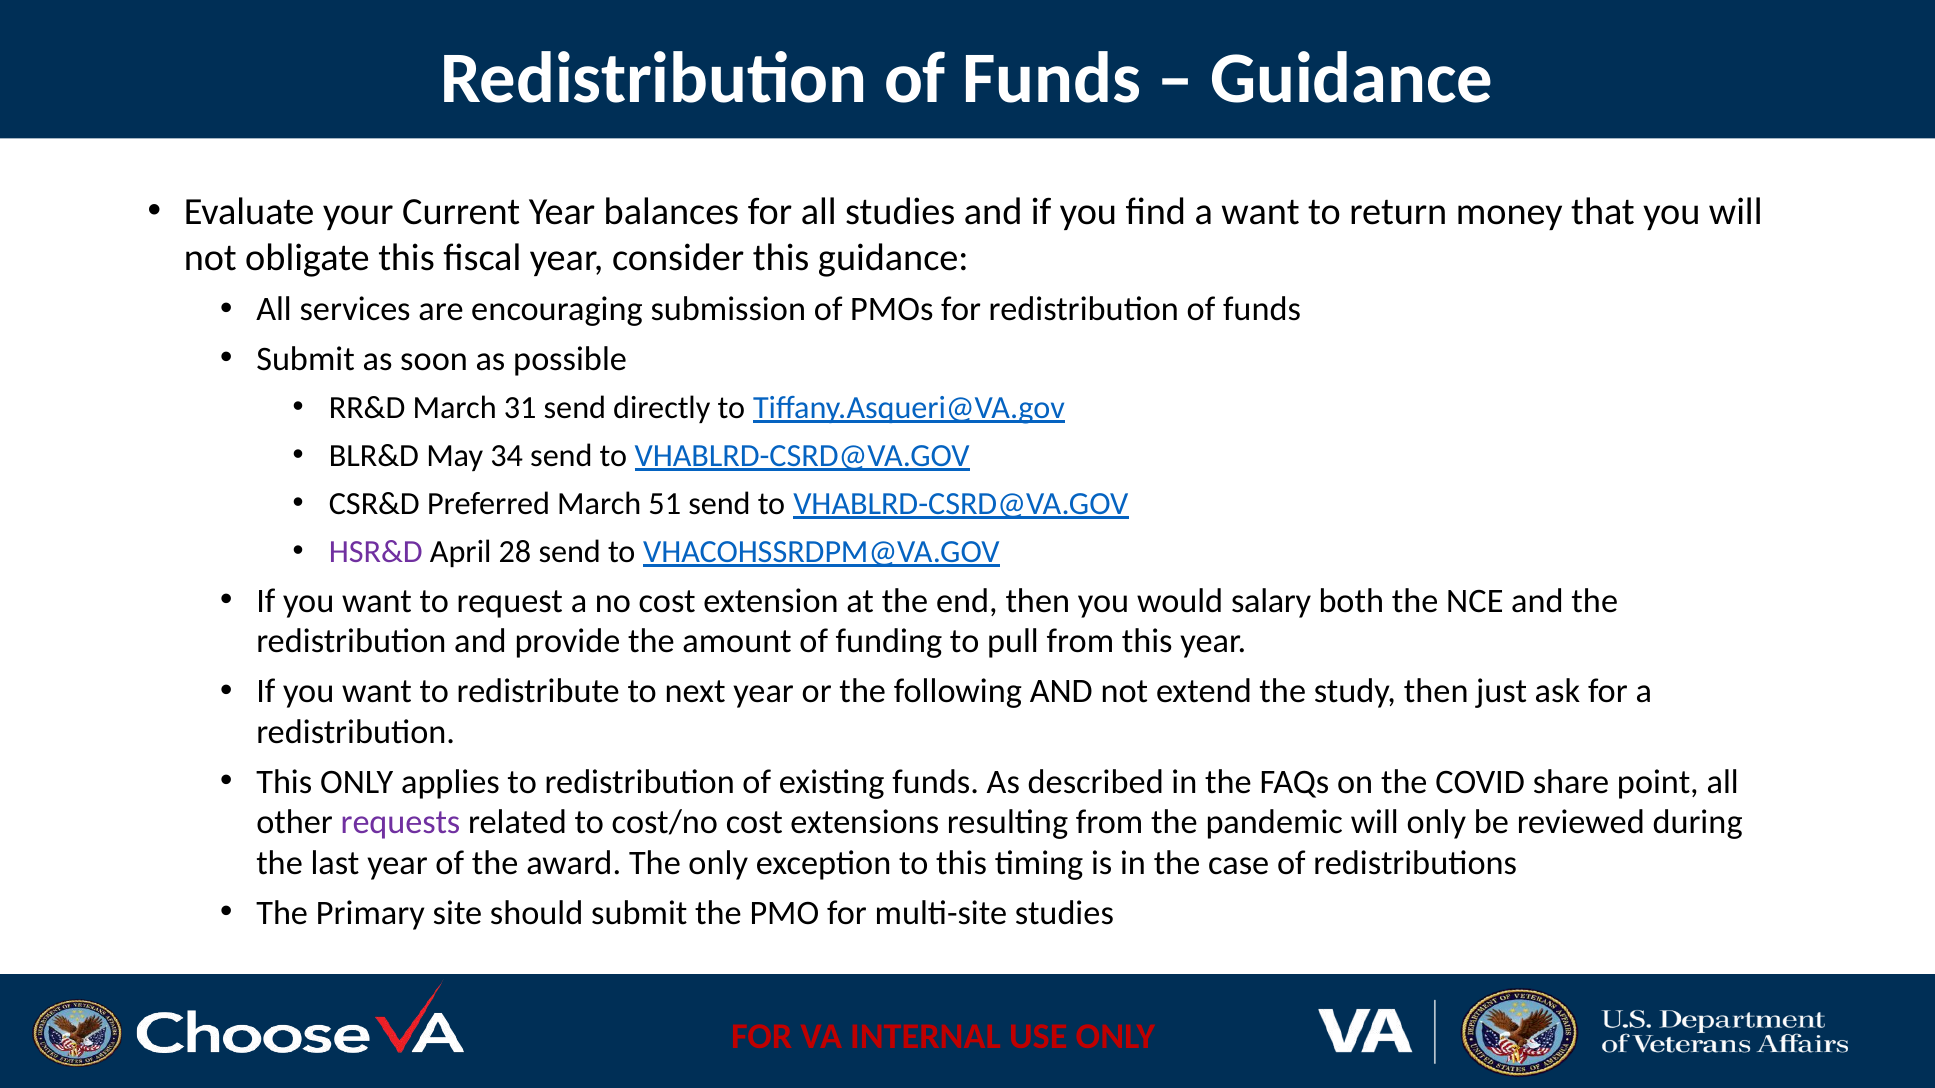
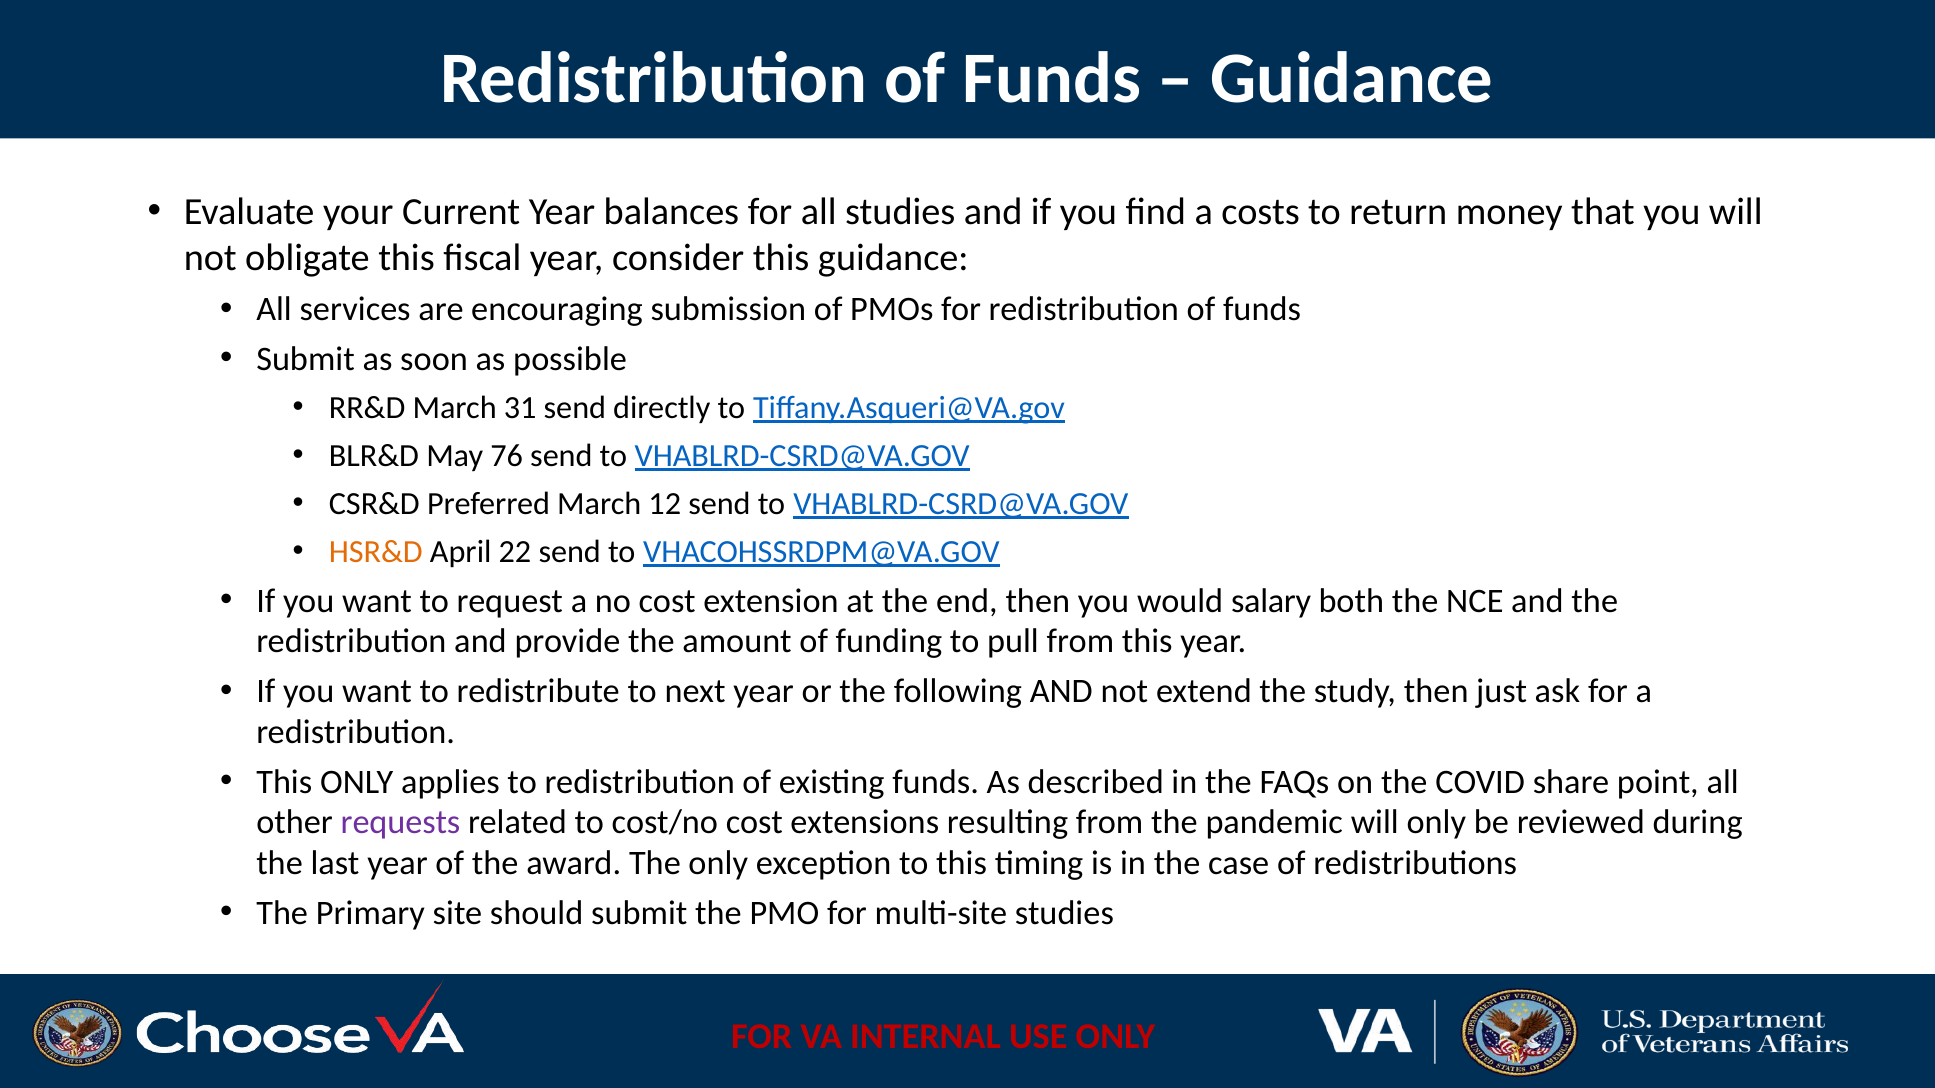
a want: want -> costs
34: 34 -> 76
51: 51 -> 12
HSR&D colour: purple -> orange
28: 28 -> 22
